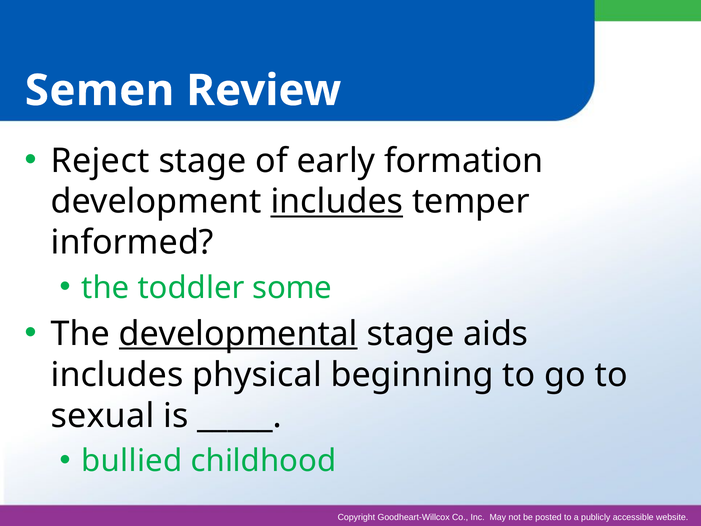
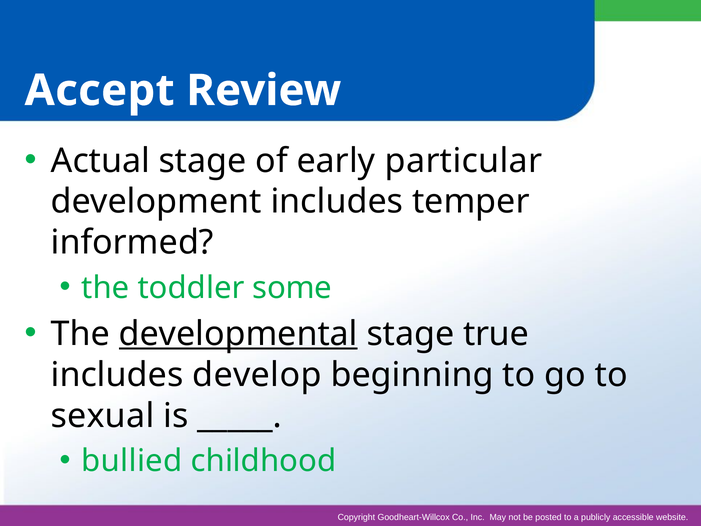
Semen: Semen -> Accept
Reject: Reject -> Actual
formation: formation -> particular
includes at (337, 202) underline: present -> none
aids: aids -> true
physical: physical -> develop
